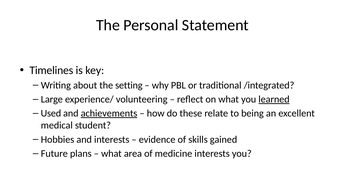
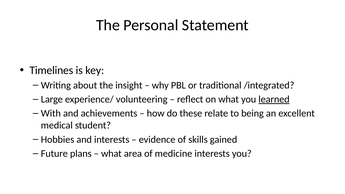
setting: setting -> insight
Used: Used -> With
achievements underline: present -> none
